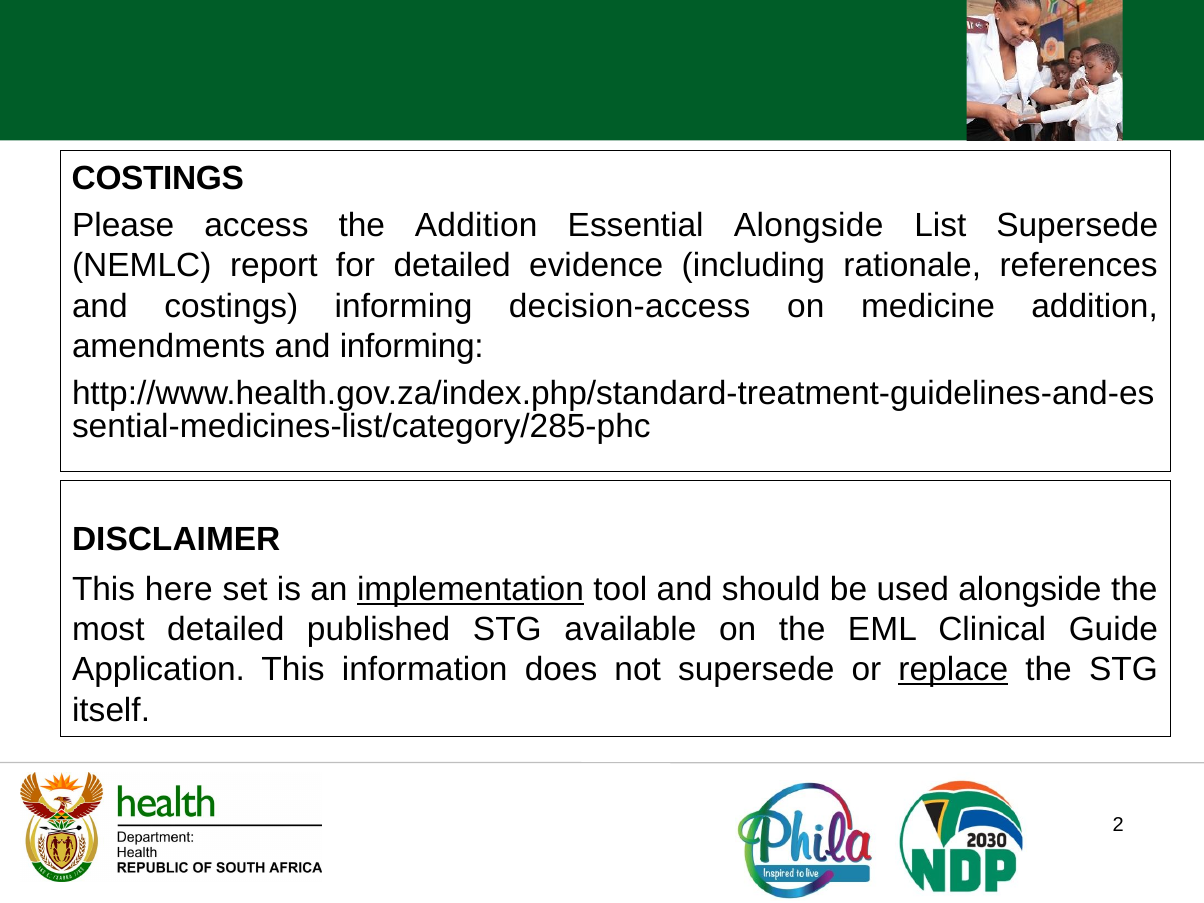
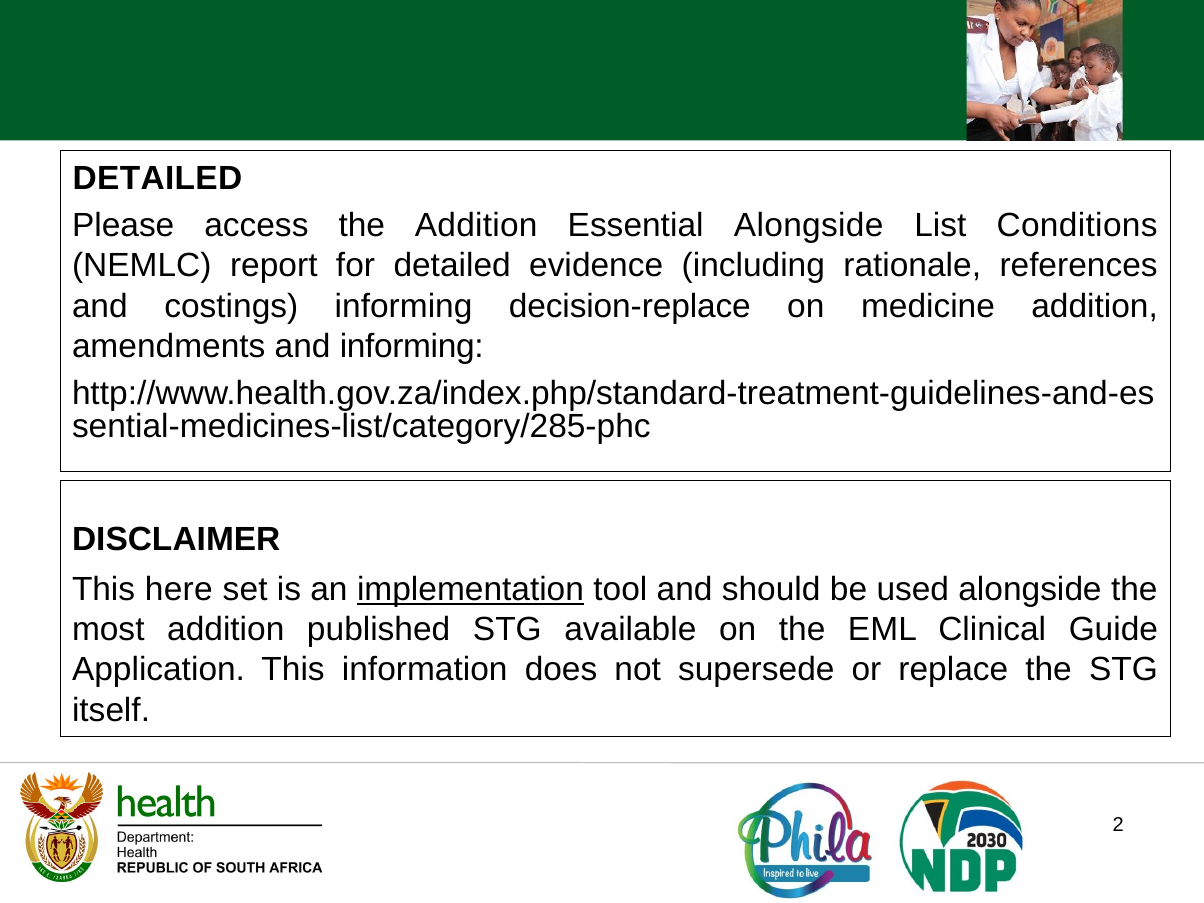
COSTINGS at (158, 179): COSTINGS -> DETAILED
List Supersede: Supersede -> Conditions
decision-access: decision-access -> decision-replace
most detailed: detailed -> addition
replace underline: present -> none
